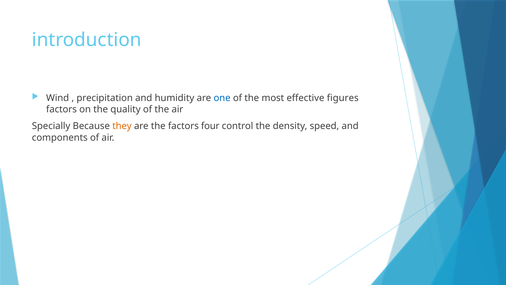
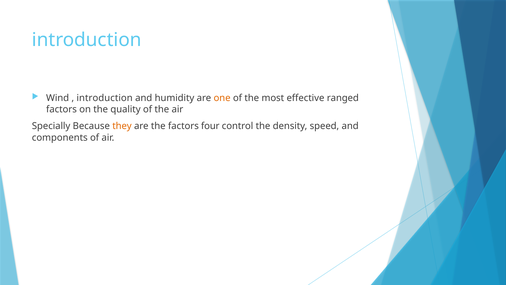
precipitation at (105, 98): precipitation -> introduction
one colour: blue -> orange
figures: figures -> ranged
